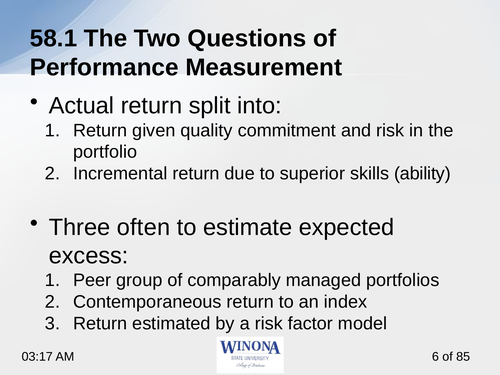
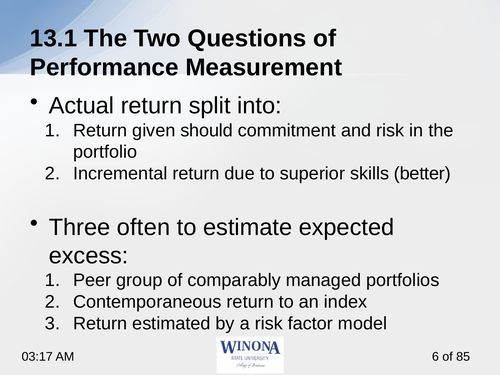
58.1: 58.1 -> 13.1
quality: quality -> should
ability: ability -> better
